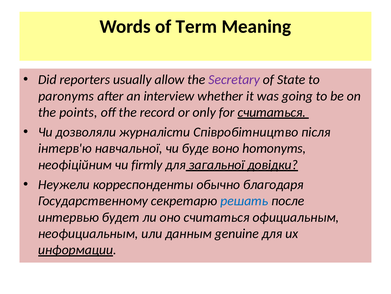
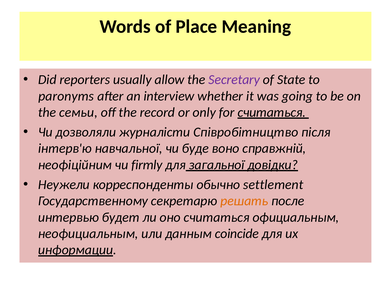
Term: Term -> Place
points: points -> семьи
homonyms: homonyms -> справжній
благодаря: благодаря -> settlement
решать colour: blue -> orange
genuine: genuine -> coincide
